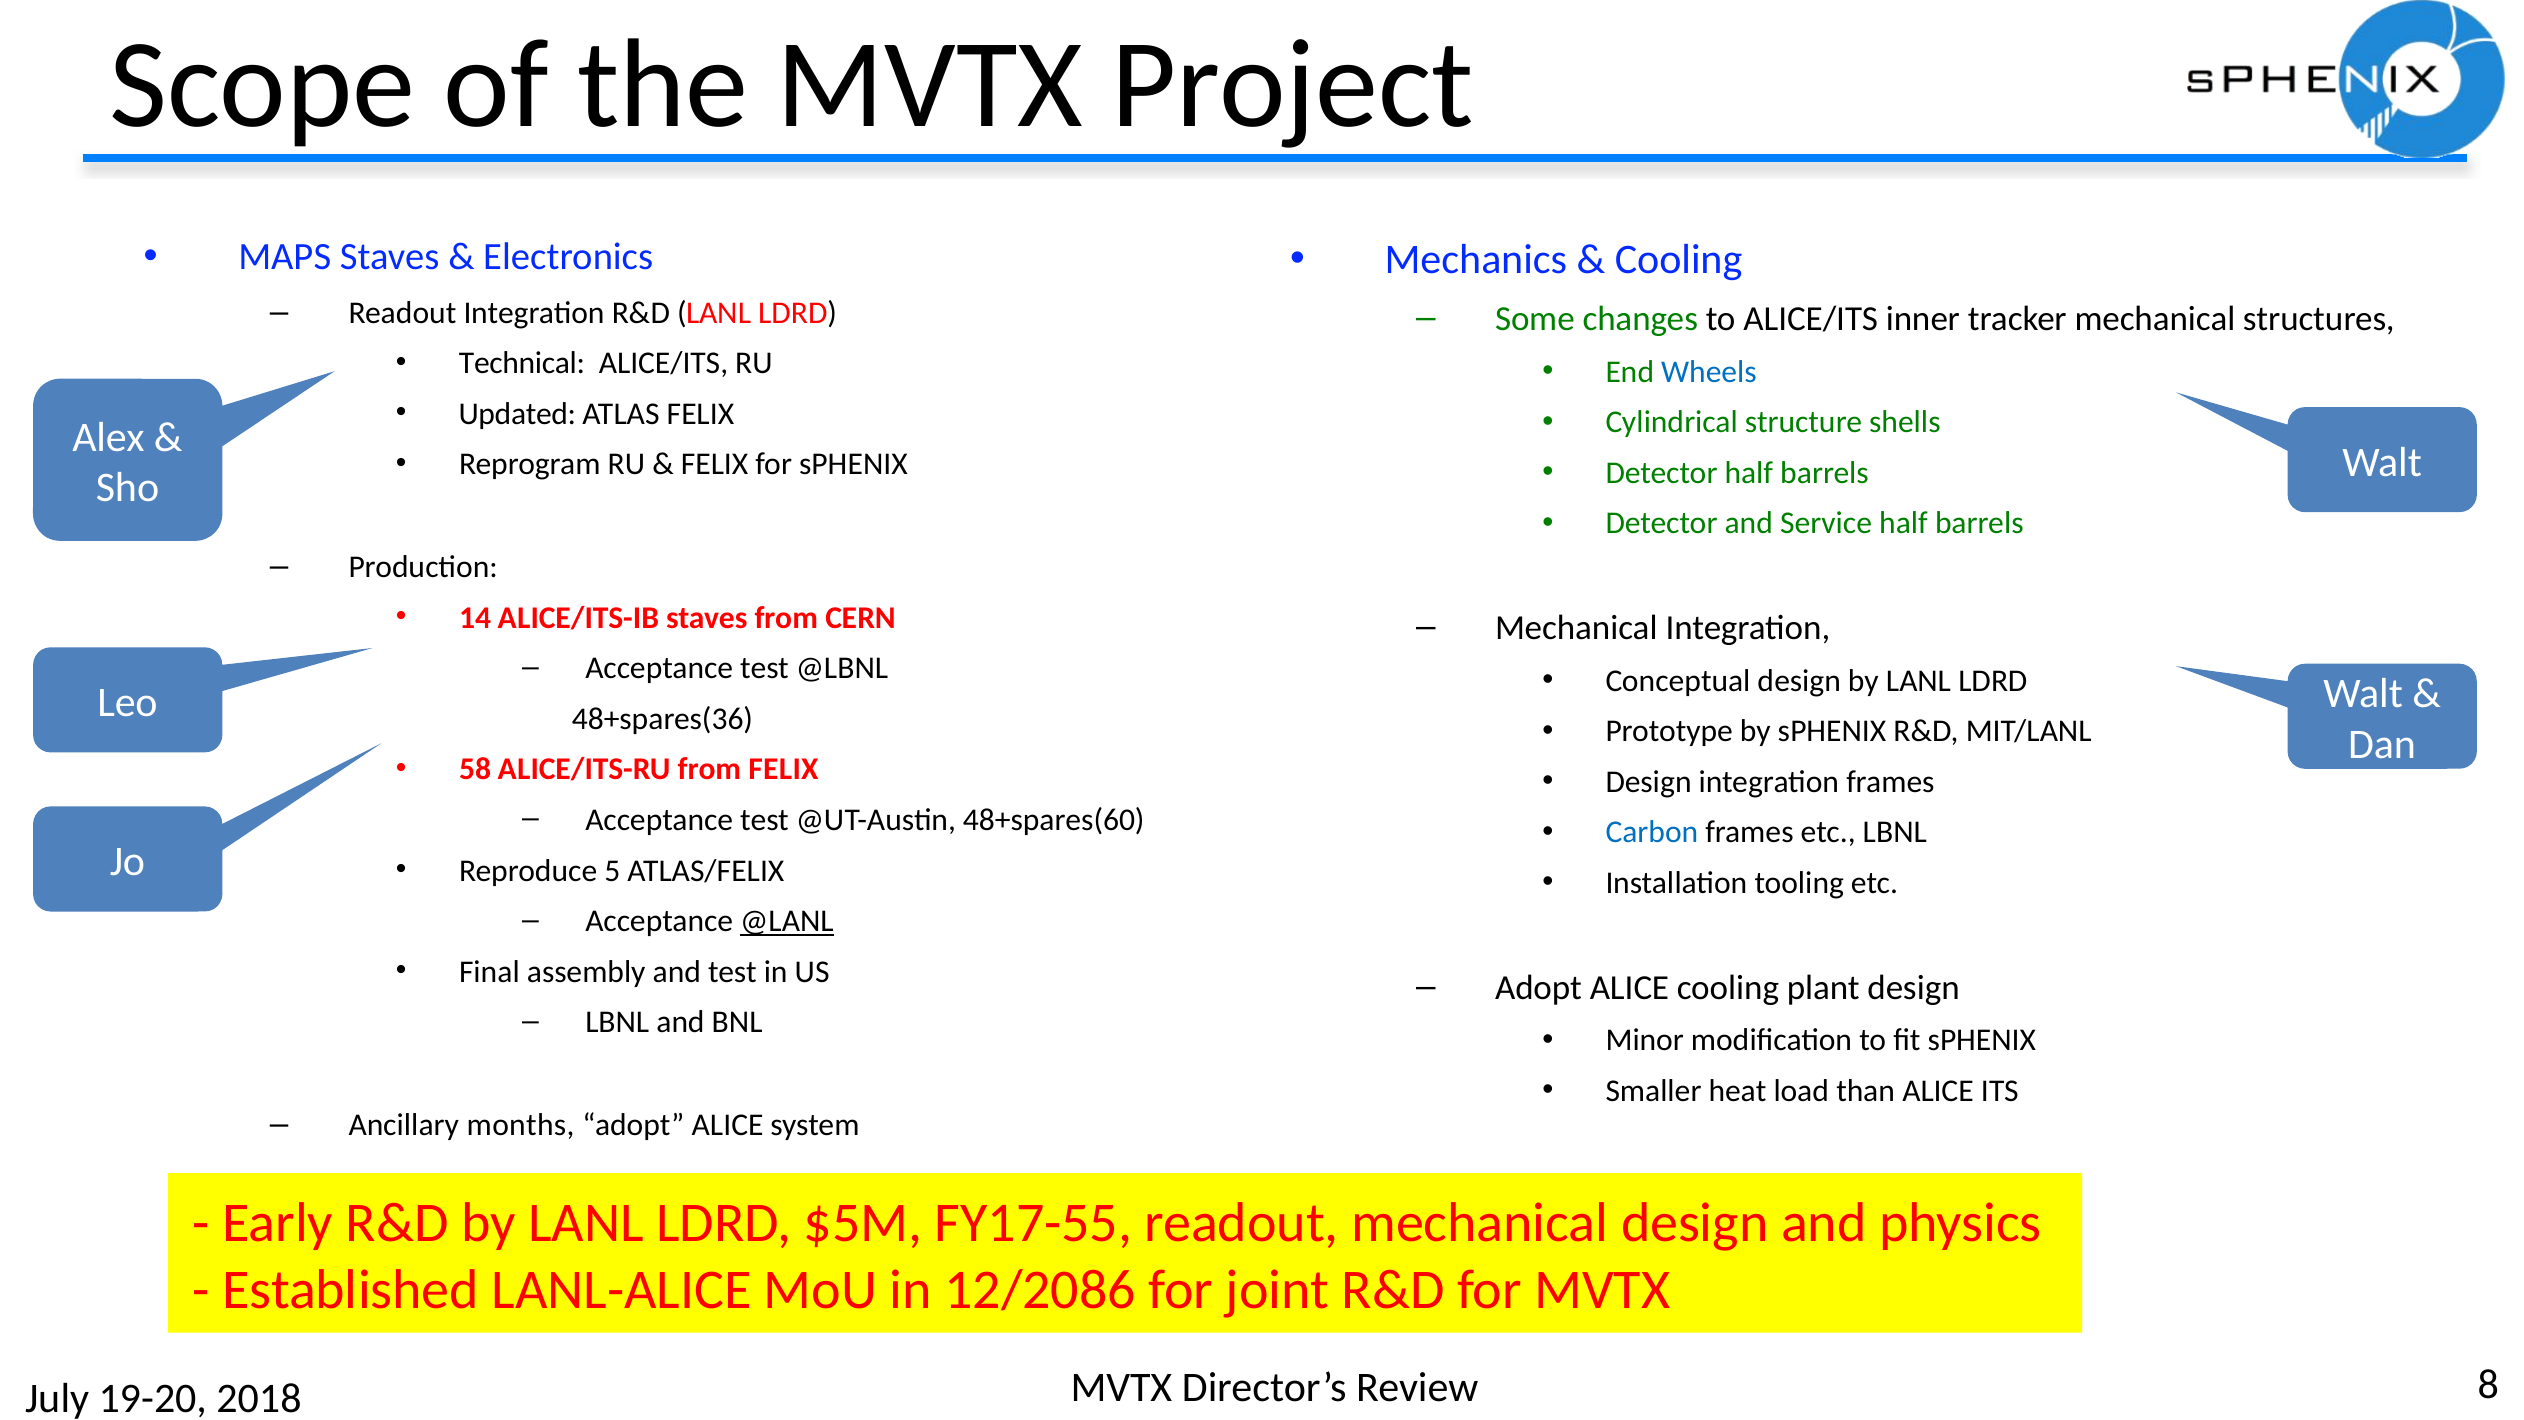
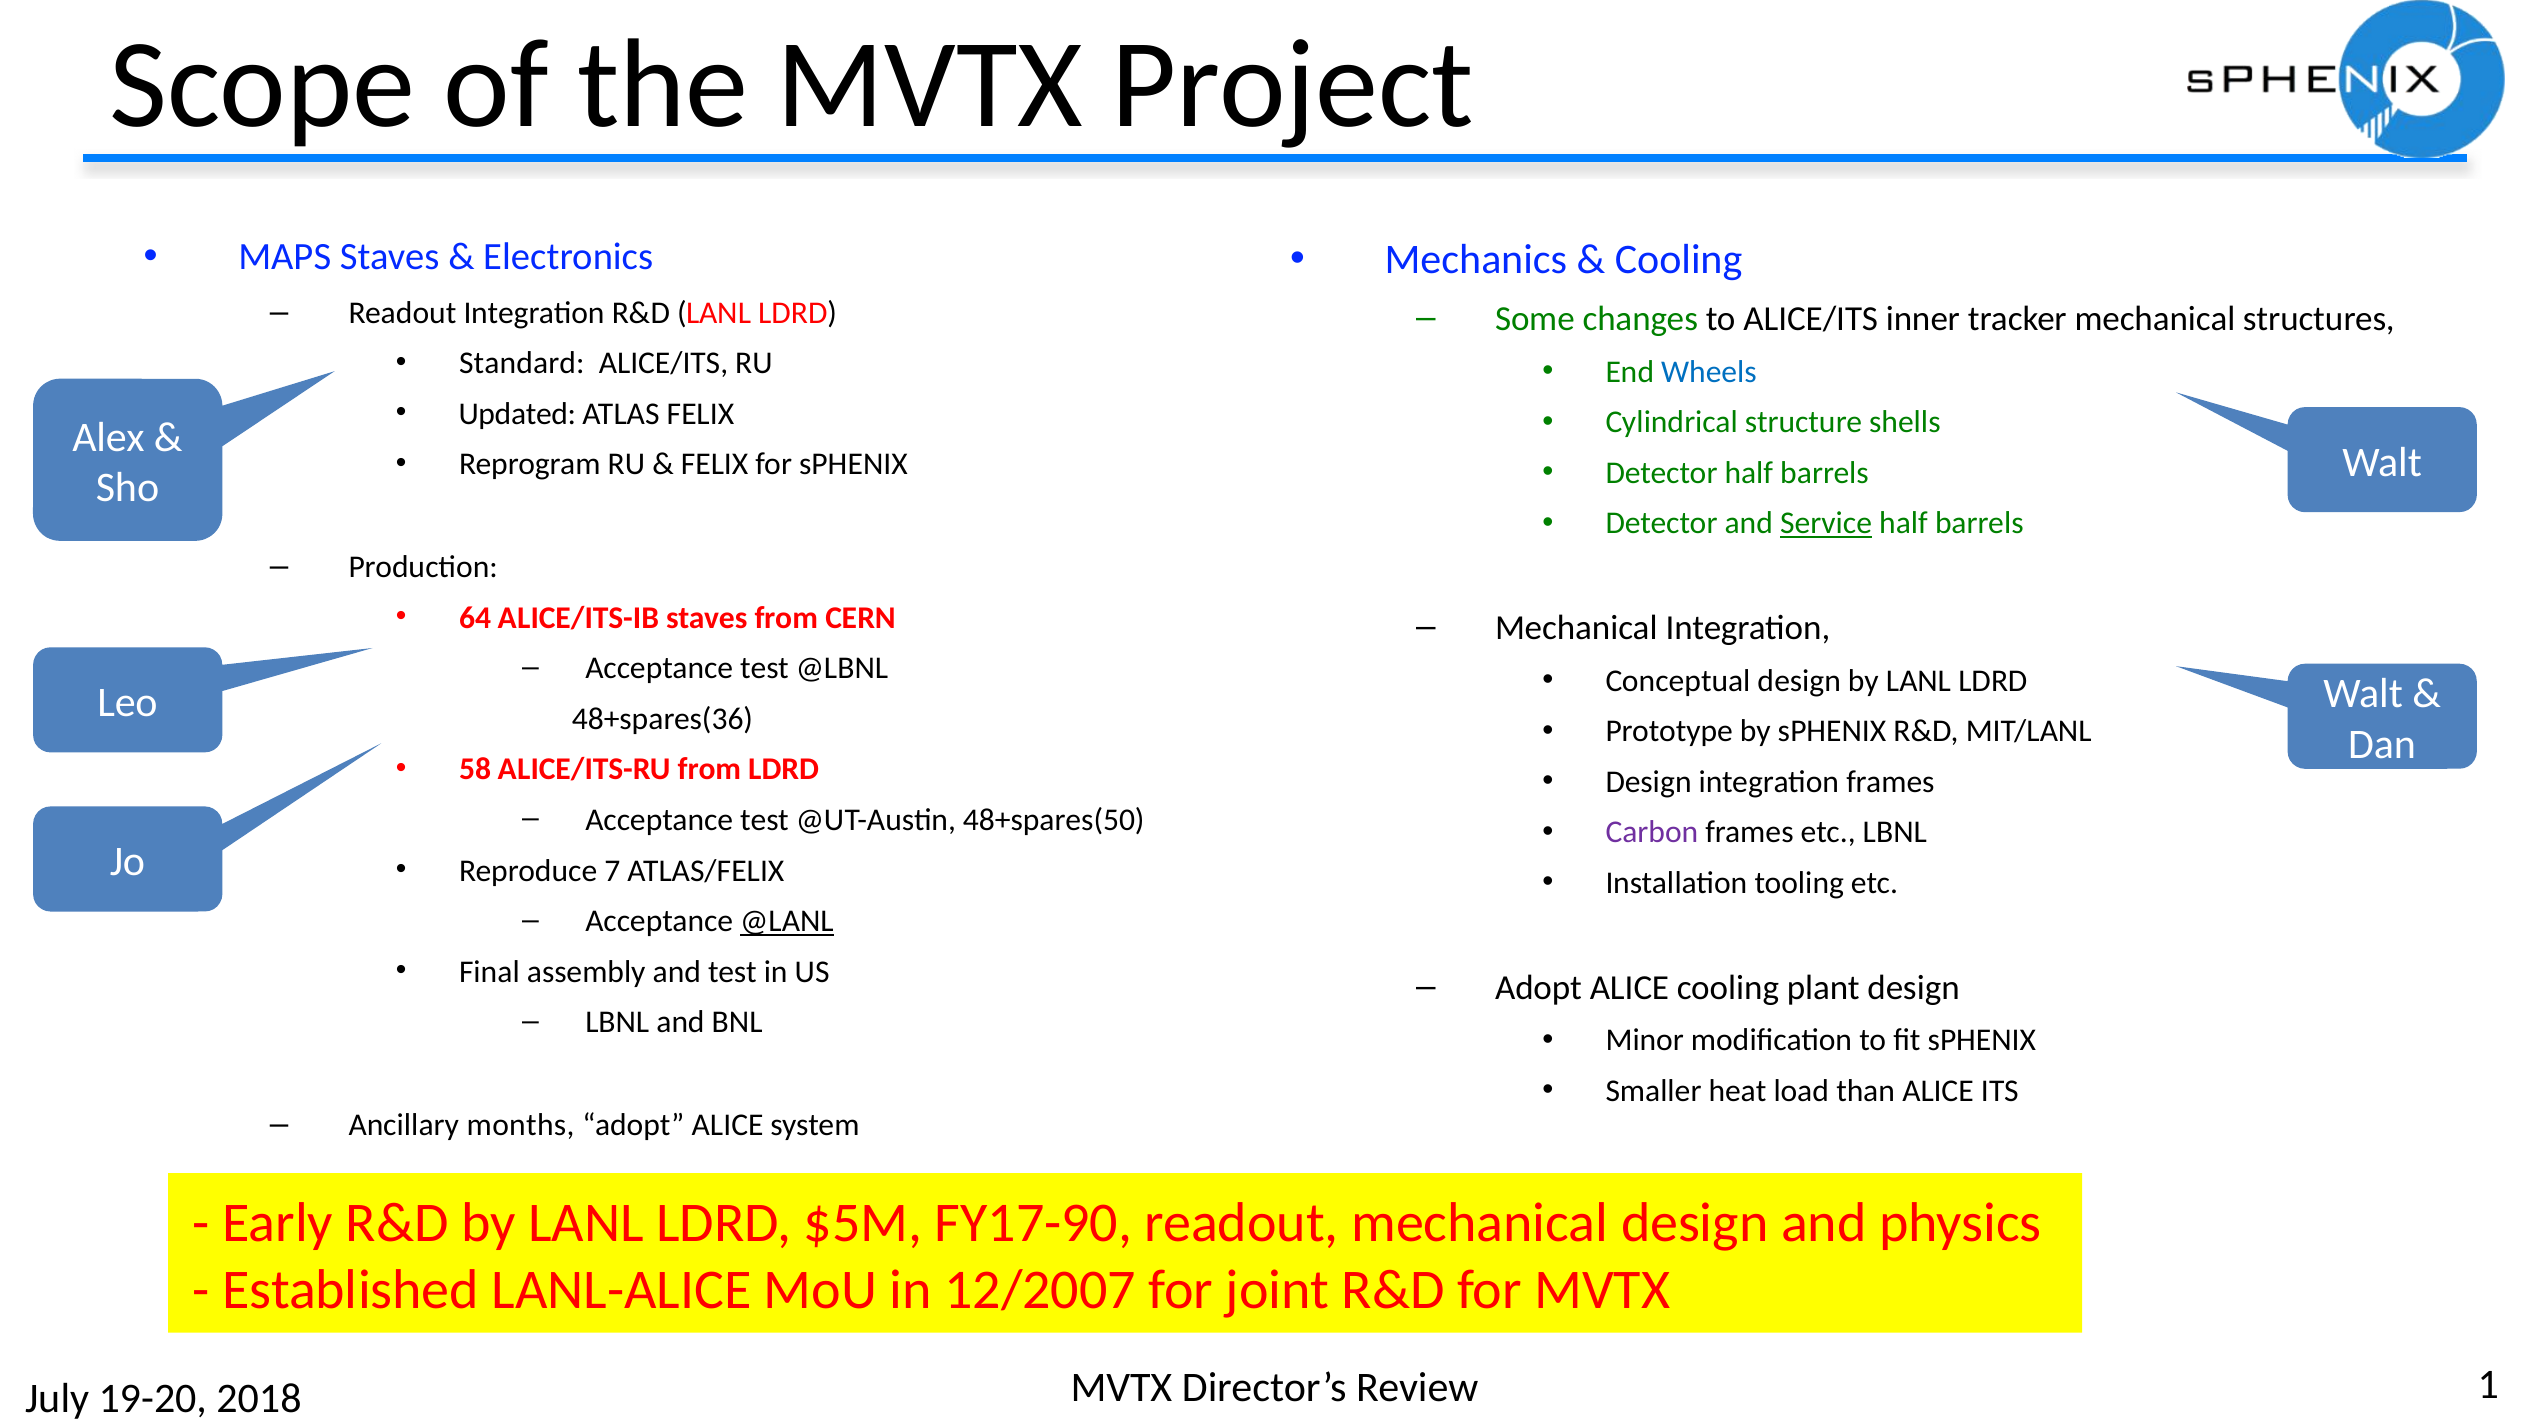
Technical: Technical -> Standard
Service underline: none -> present
14: 14 -> 64
from FELIX: FELIX -> LDRD
48+spares(60: 48+spares(60 -> 48+spares(50
Carbon colour: blue -> purple
5: 5 -> 7
FY17-55: FY17-55 -> FY17-90
12/2086: 12/2086 -> 12/2007
8: 8 -> 1
